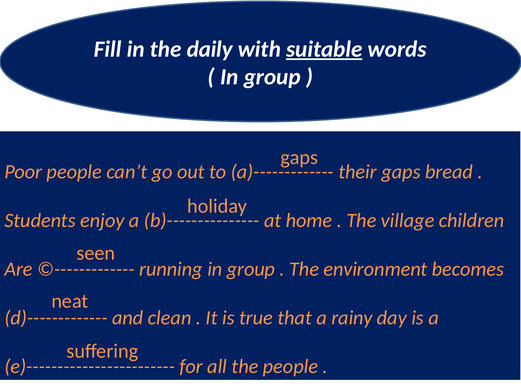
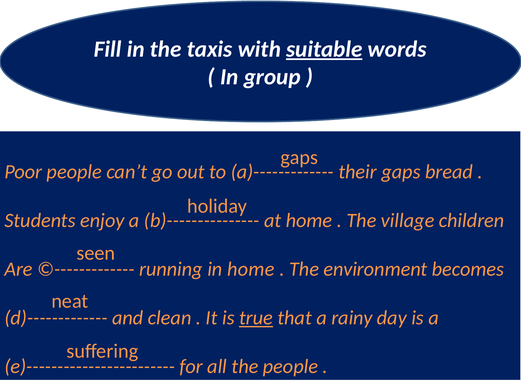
daily: daily -> taxis
running in group: group -> home
true underline: none -> present
